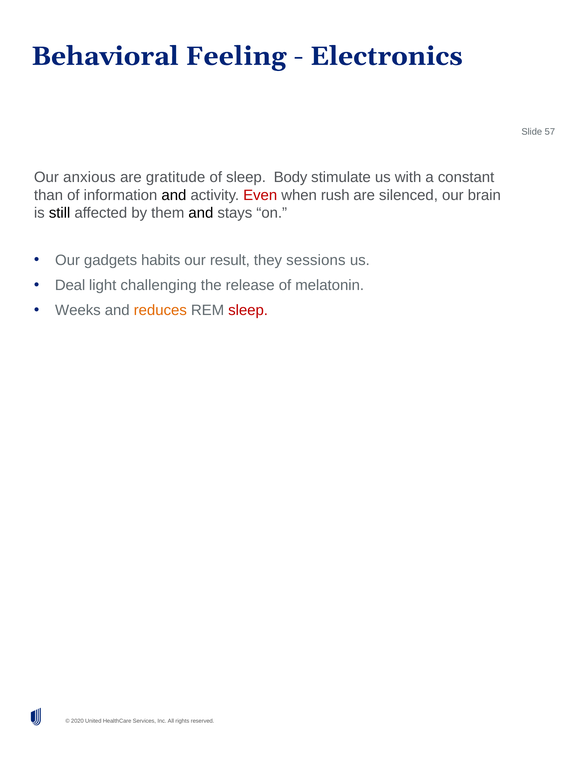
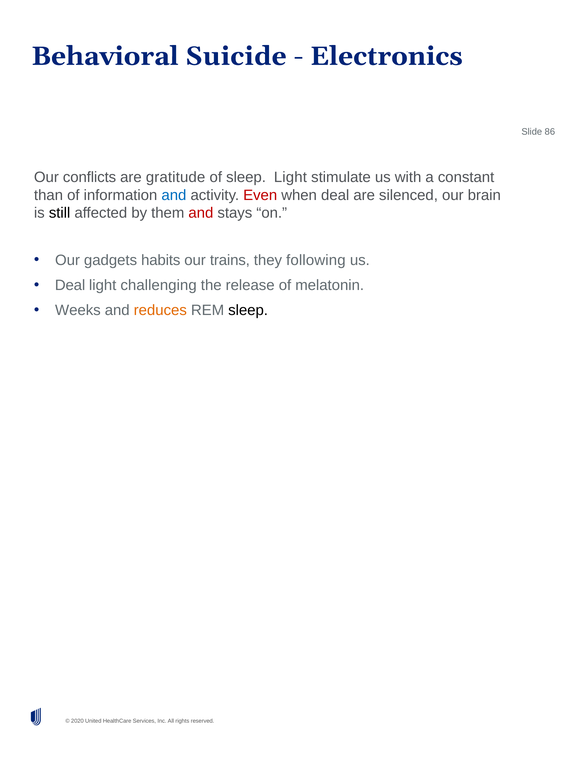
Feeling: Feeling -> Suicide
57: 57 -> 86
anxious: anxious -> conflicts
sleep Body: Body -> Light
and at (174, 195) colour: black -> blue
when rush: rush -> deal
and at (201, 213) colour: black -> red
result: result -> trains
sessions: sessions -> following
sleep at (248, 310) colour: red -> black
